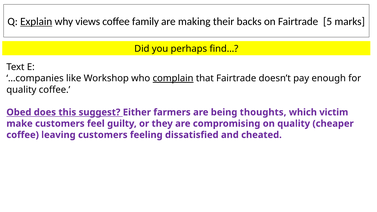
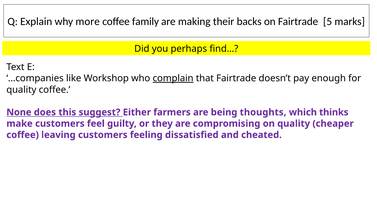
Explain underline: present -> none
views: views -> more
Obed: Obed -> None
victim: victim -> thinks
